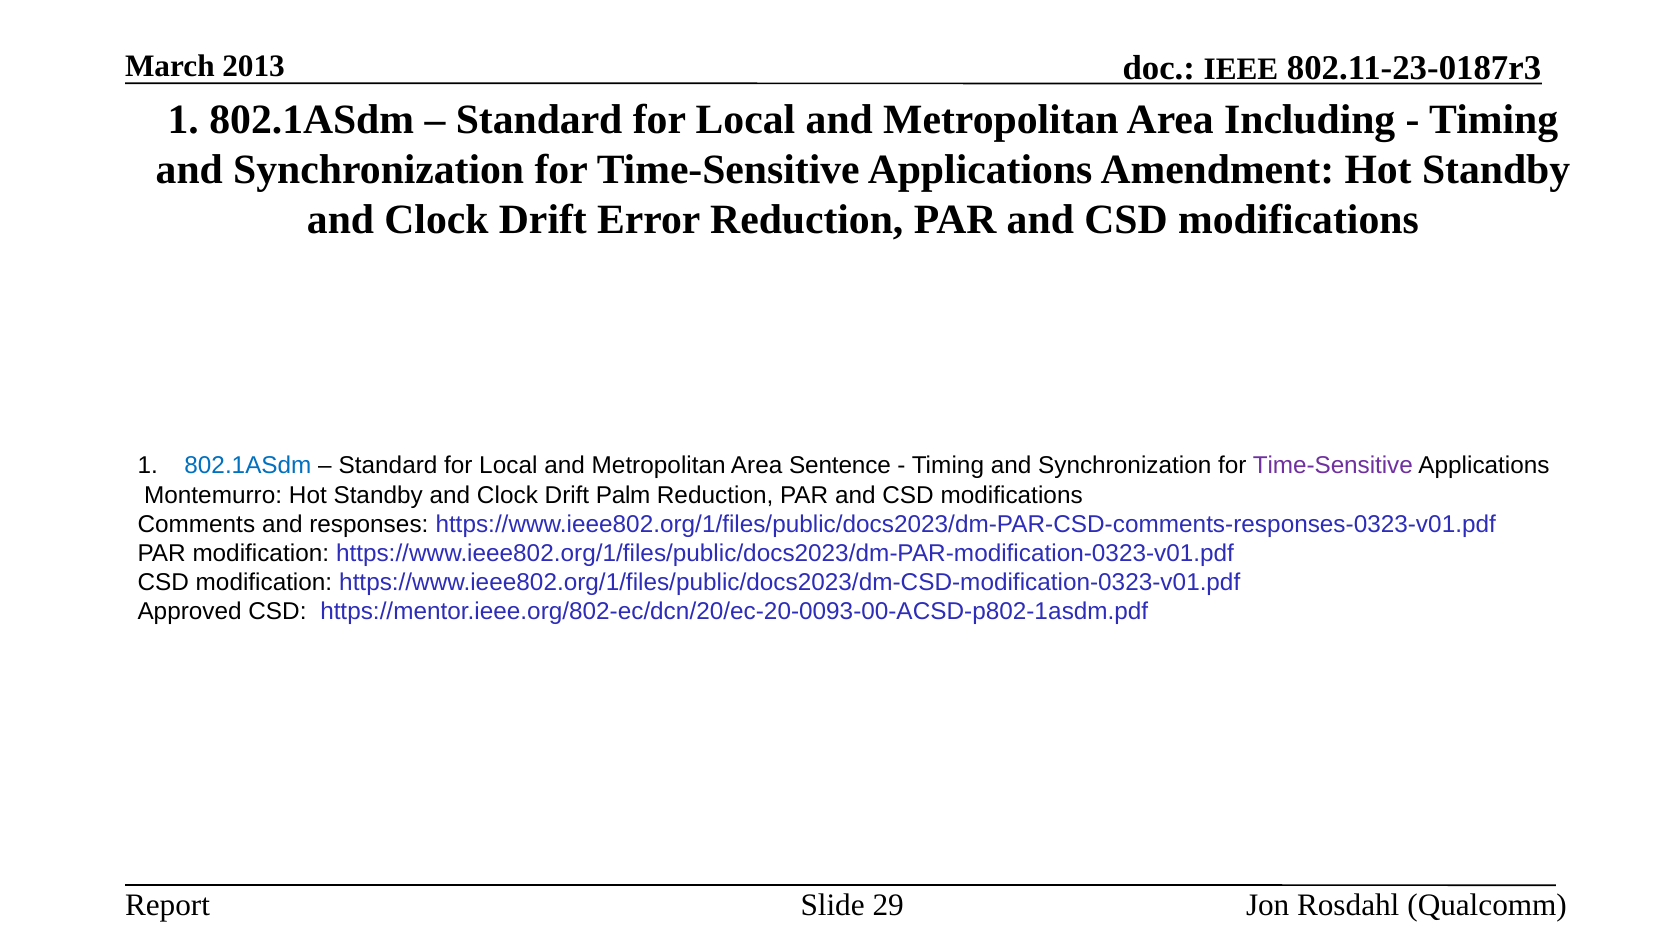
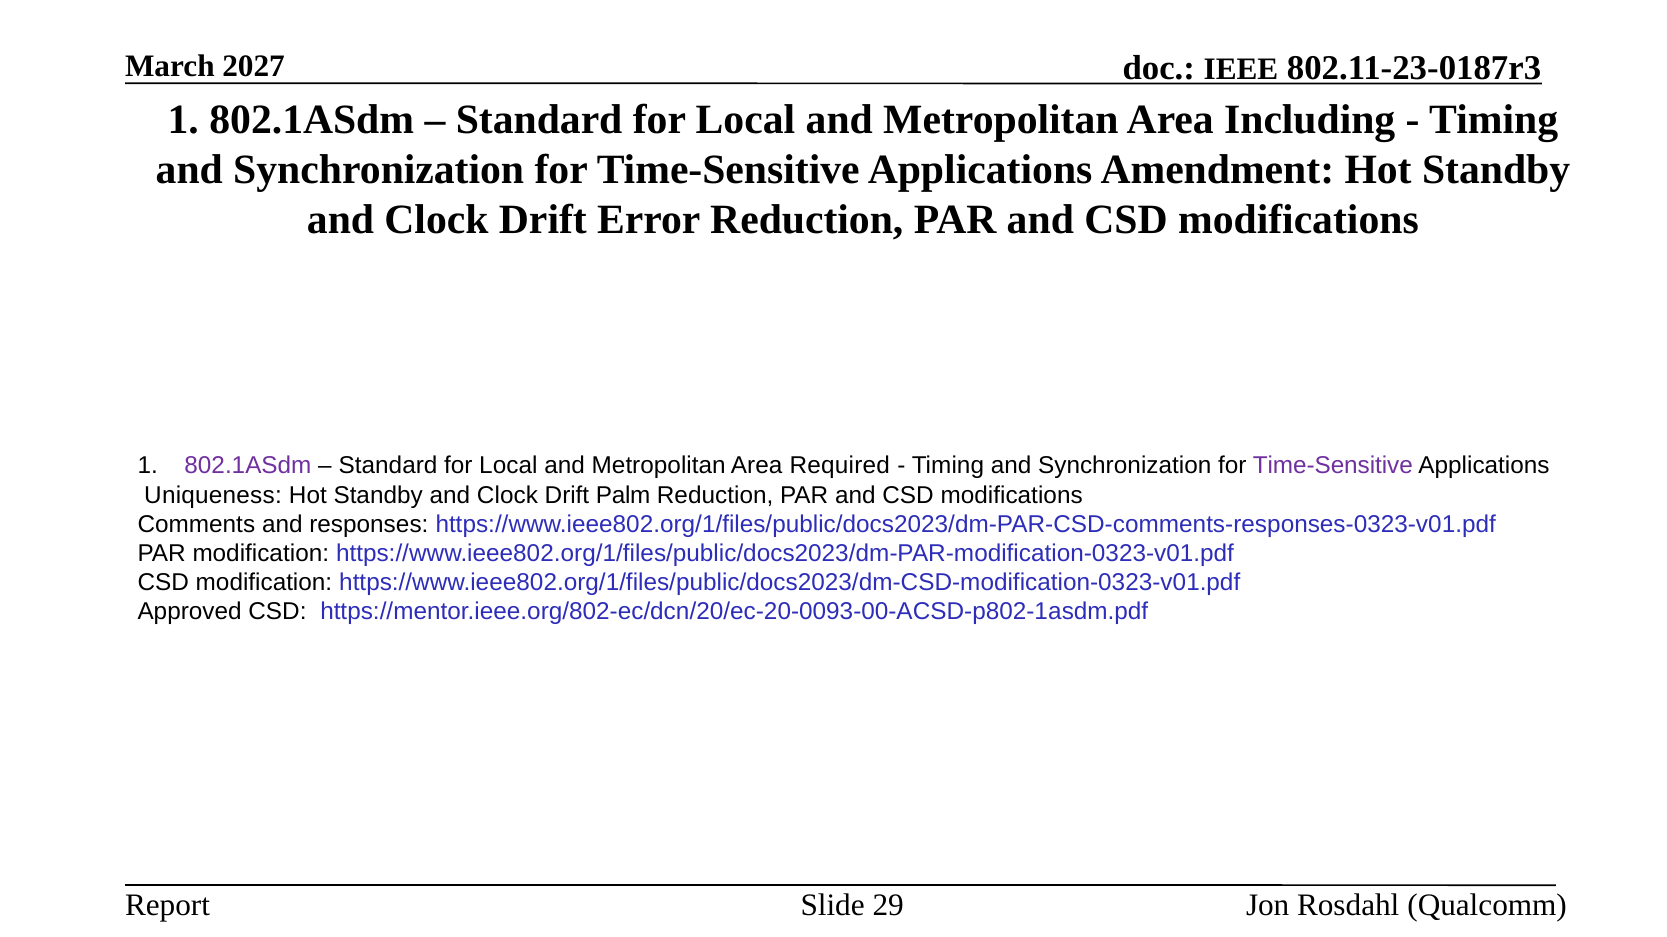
2013: 2013 -> 2027
802.1ASdm at (248, 466) colour: blue -> purple
Sentence: Sentence -> Required
Montemurro: Montemurro -> Uniqueness
